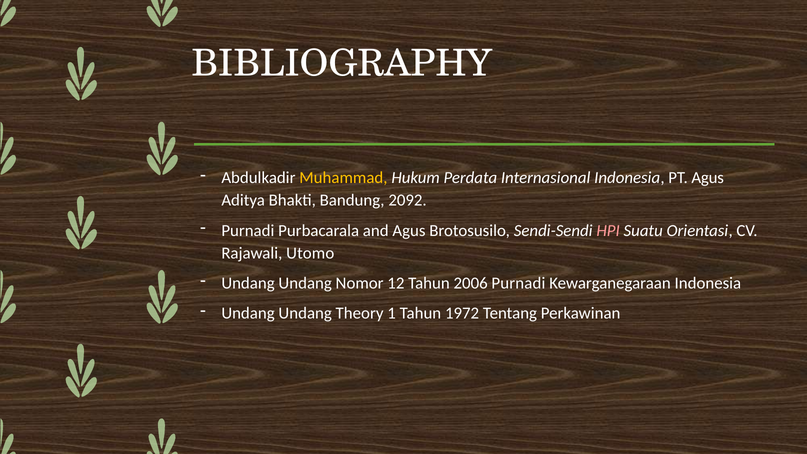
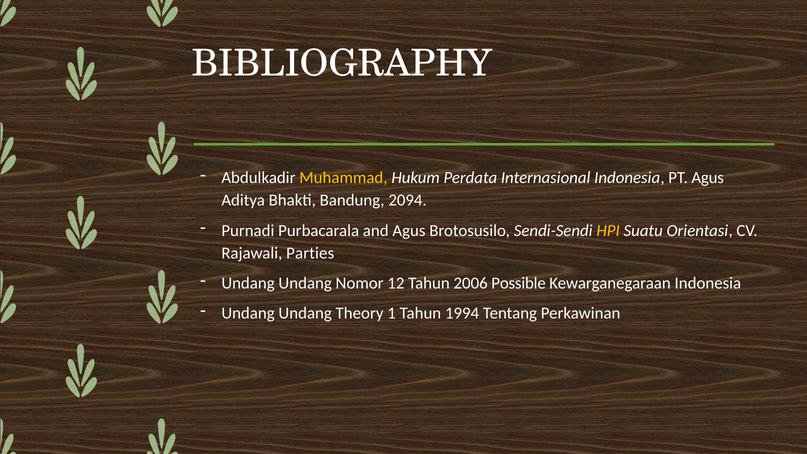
2092: 2092 -> 2094
HPI colour: pink -> yellow
Utomo: Utomo -> Parties
2006 Purnadi: Purnadi -> Possible
1972: 1972 -> 1994
